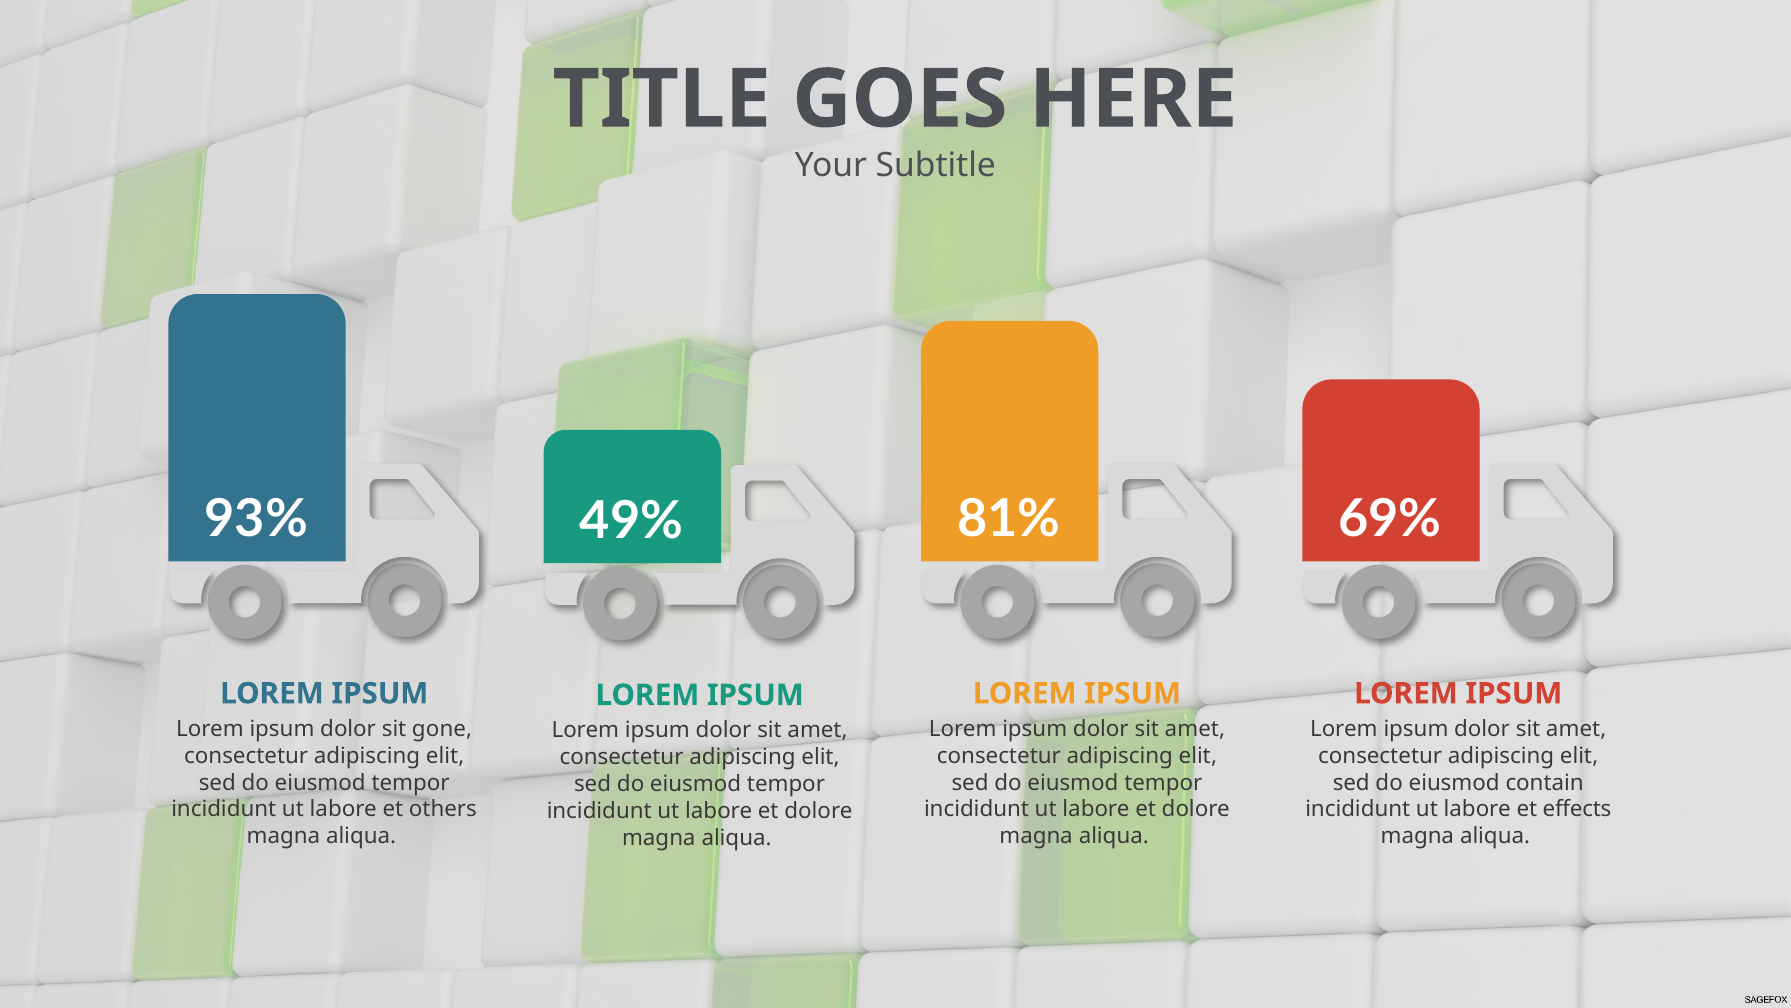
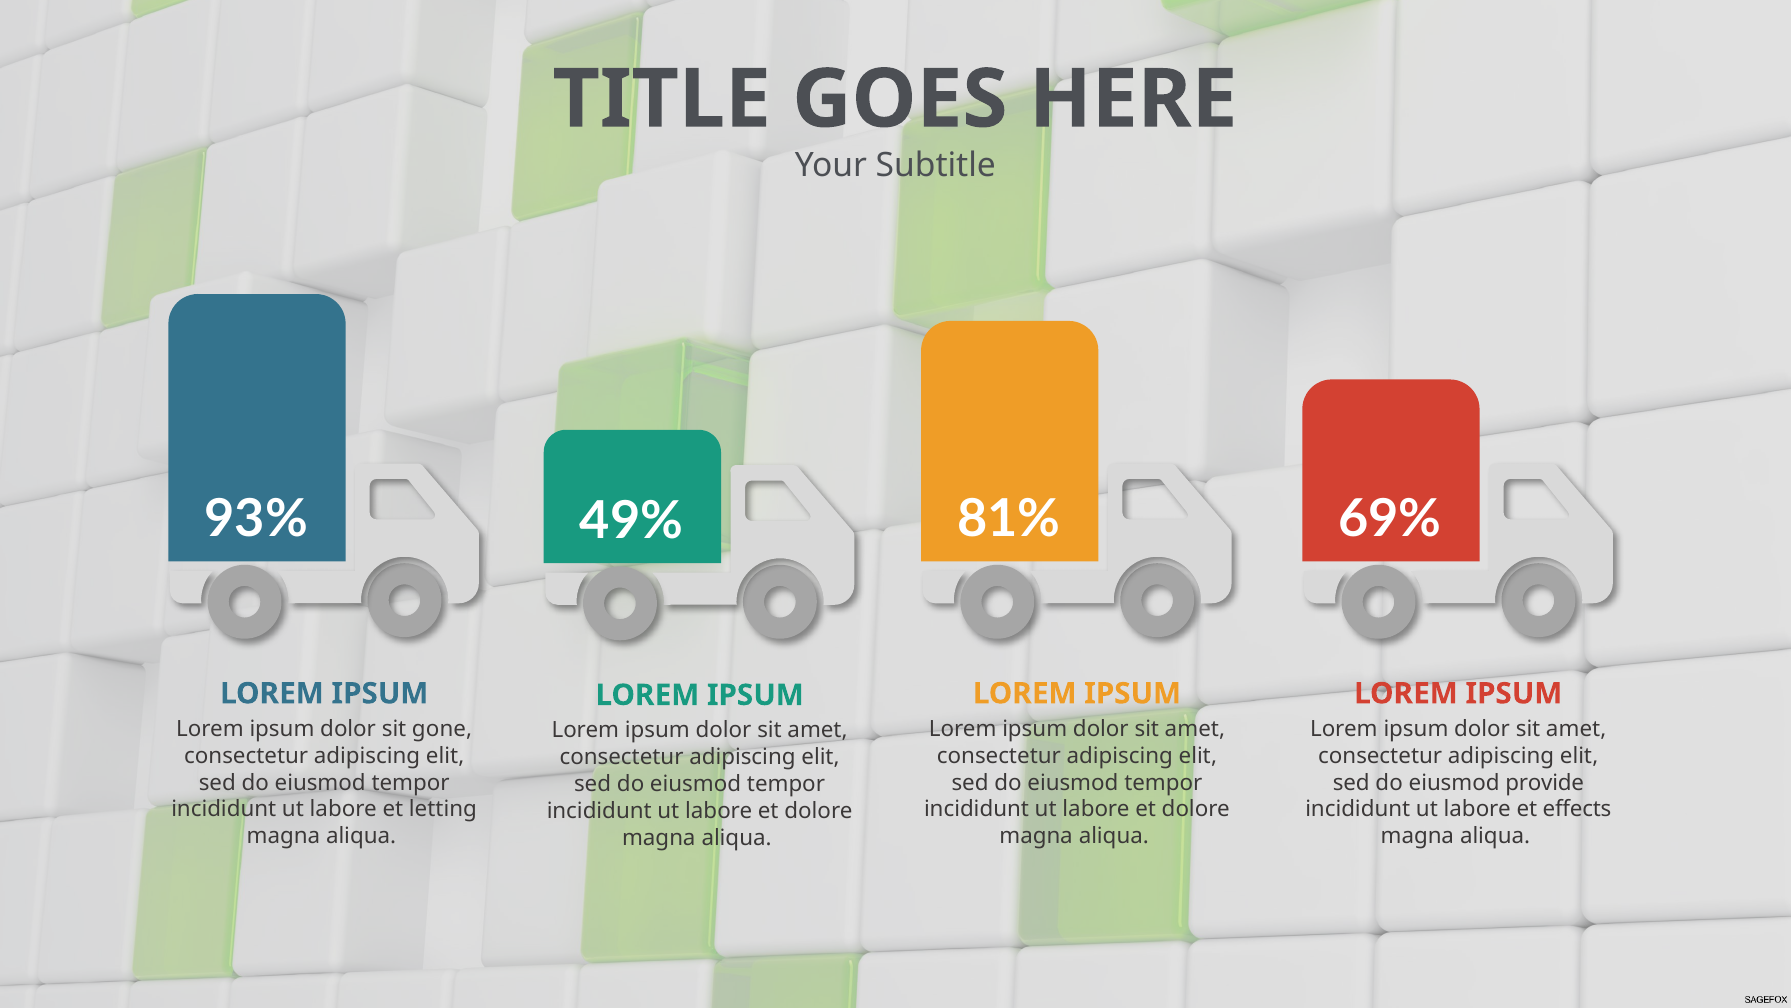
contain: contain -> provide
others: others -> letting
